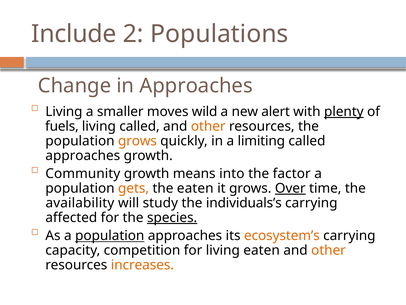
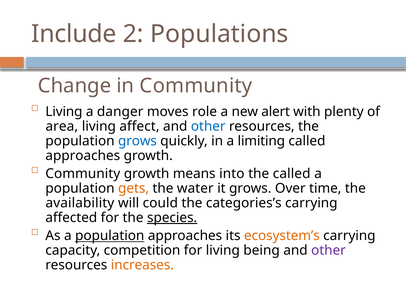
in Approaches: Approaches -> Community
smaller: smaller -> danger
wild: wild -> role
plenty underline: present -> none
fuels: fuels -> area
living called: called -> affect
other at (208, 126) colour: orange -> blue
grows at (137, 141) colour: orange -> blue
the factor: factor -> called
the eaten: eaten -> water
Over underline: present -> none
study: study -> could
individuals’s: individuals’s -> categories’s
living eaten: eaten -> being
other at (328, 250) colour: orange -> purple
